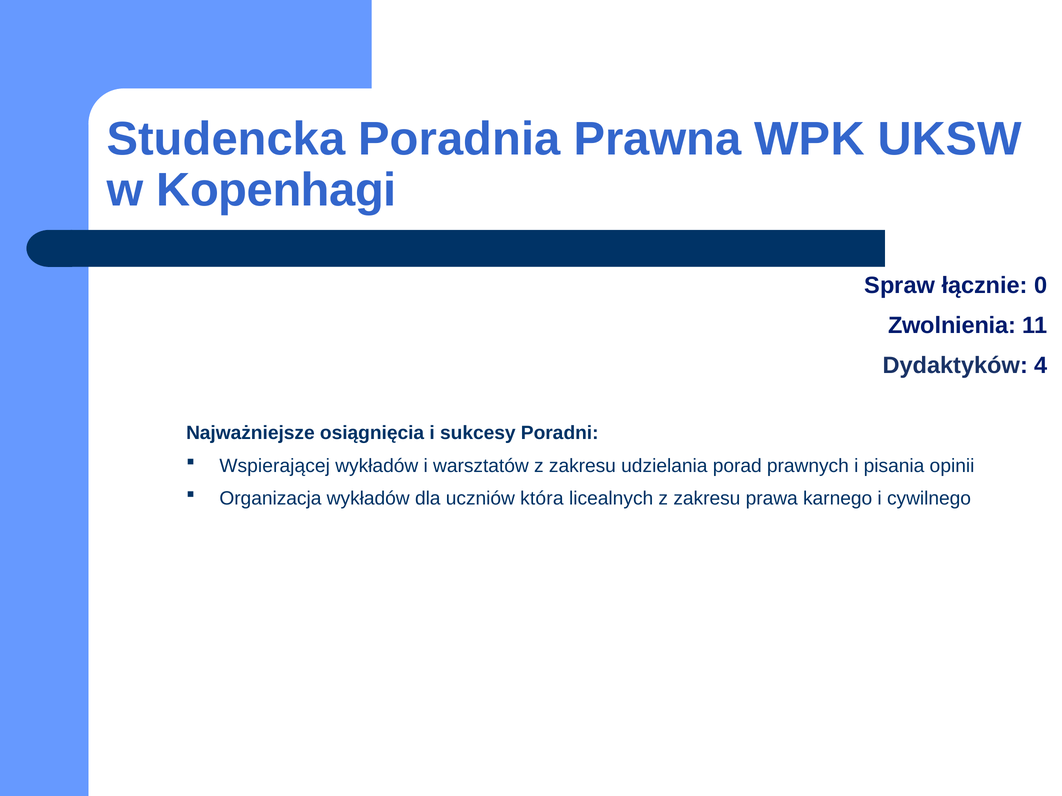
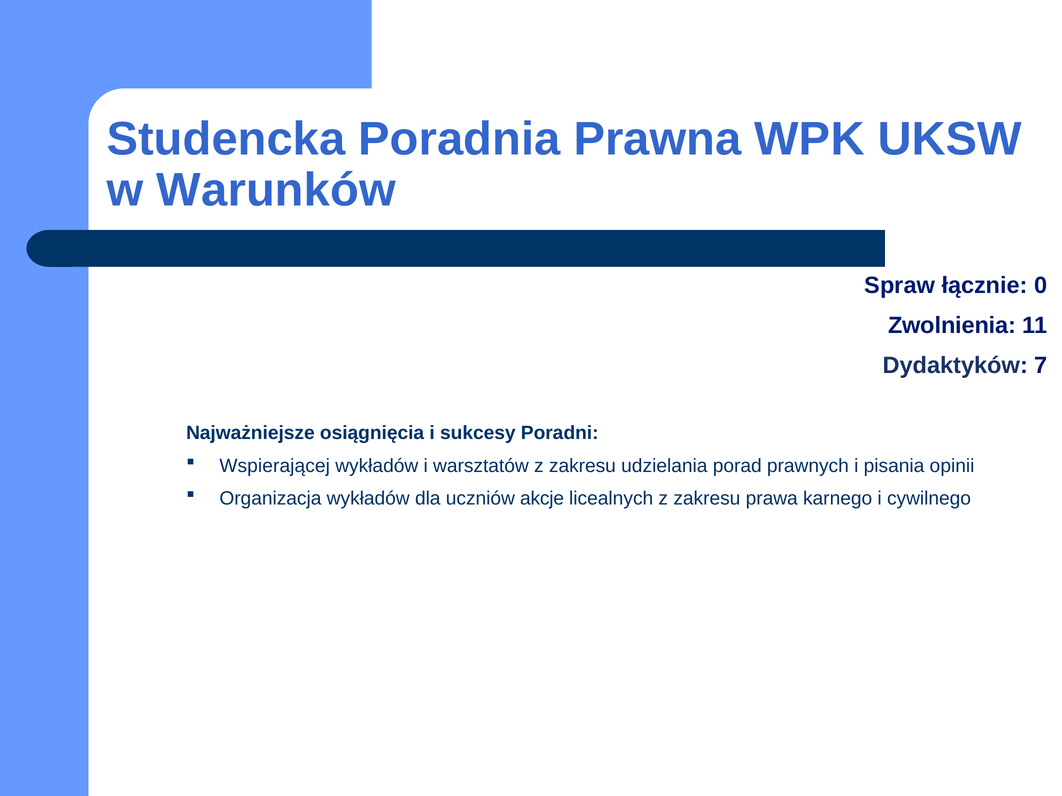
Kopenhagi: Kopenhagi -> Warunków
4: 4 -> 7
która: która -> akcje
